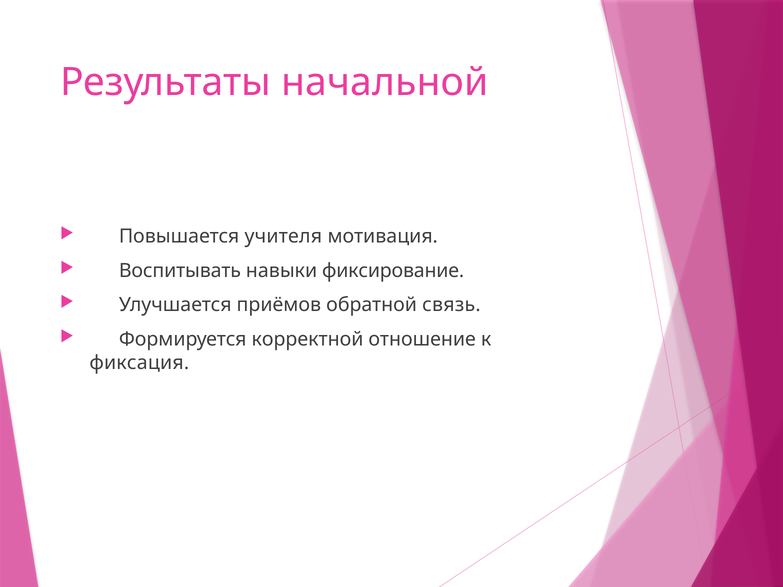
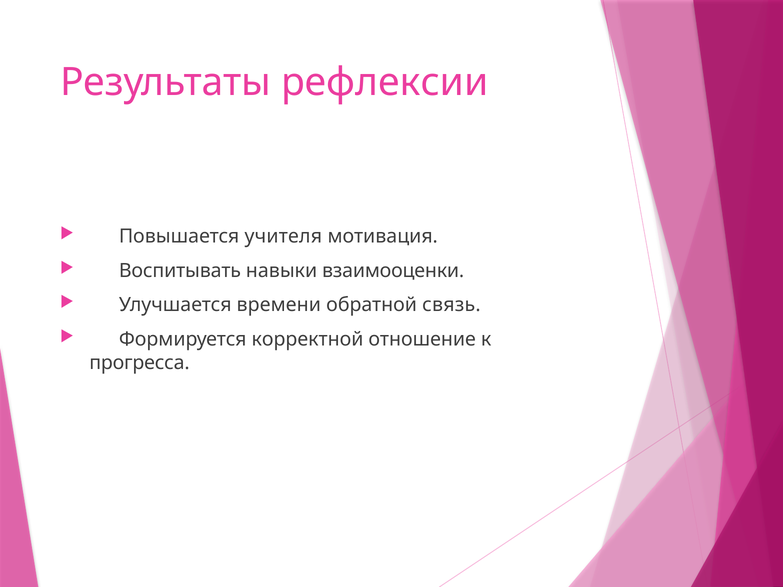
начальной: начальной -> рефлексии
фиксирование: фиксирование -> взаимооценки
приёмов: приёмов -> времени
фиксация: фиксация -> прогресса
